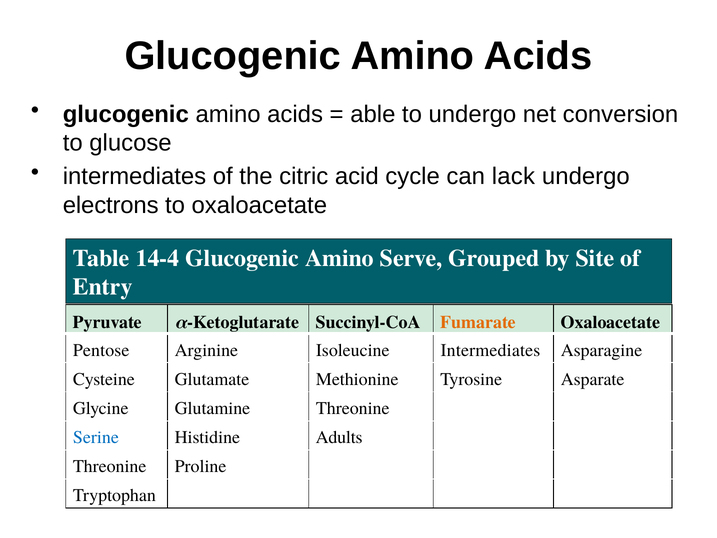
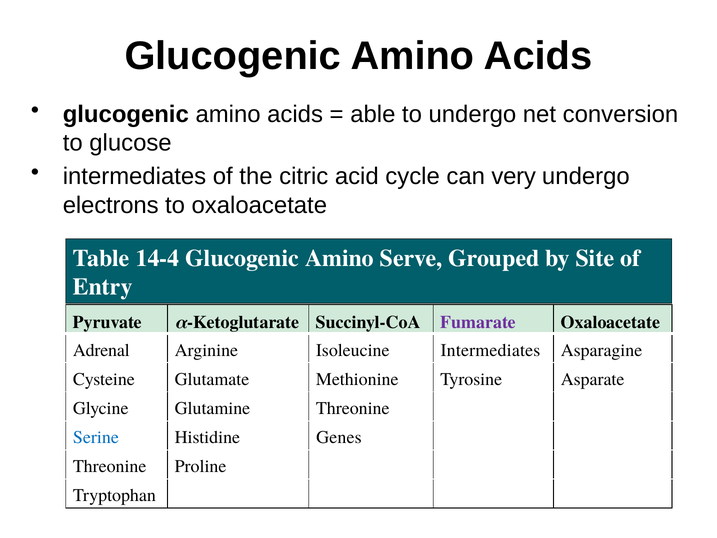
lack: lack -> very
Fumarate colour: orange -> purple
Pentose: Pentose -> Adrenal
Adults: Adults -> Genes
